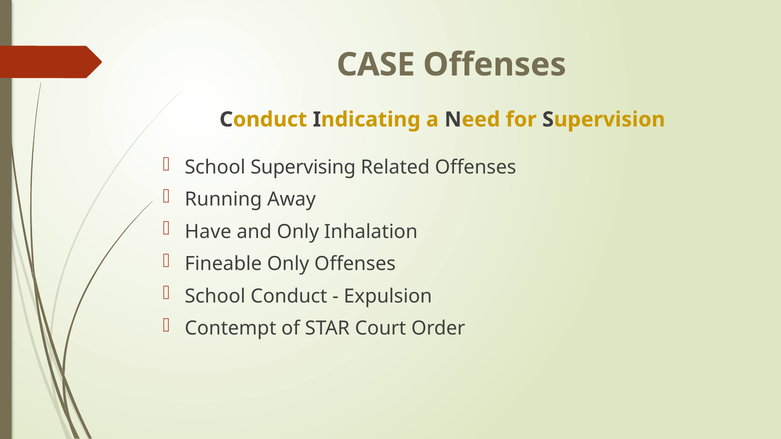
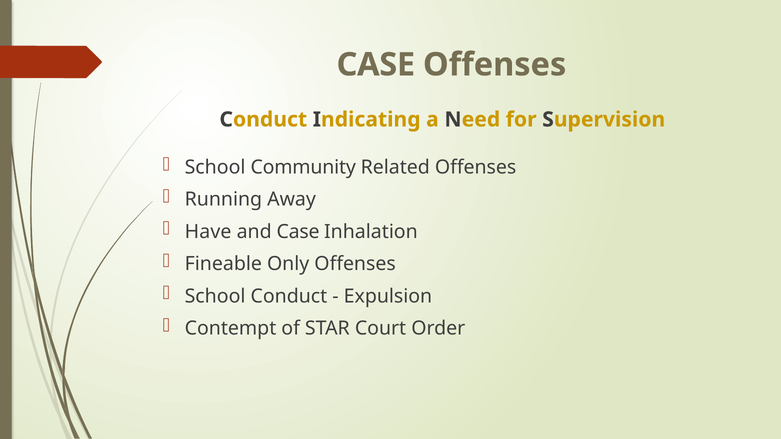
Supervising: Supervising -> Community
and Only: Only -> Case
